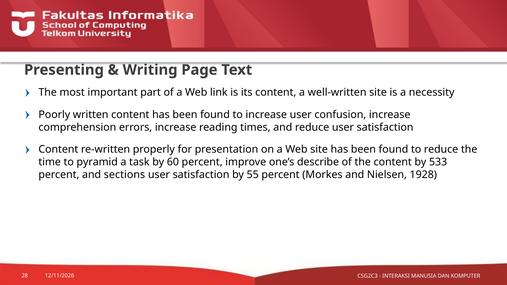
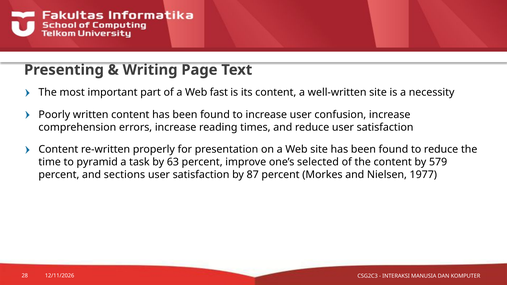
link: link -> fast
60: 60 -> 63
describe: describe -> selected
533: 533 -> 579
55: 55 -> 87
1928: 1928 -> 1977
